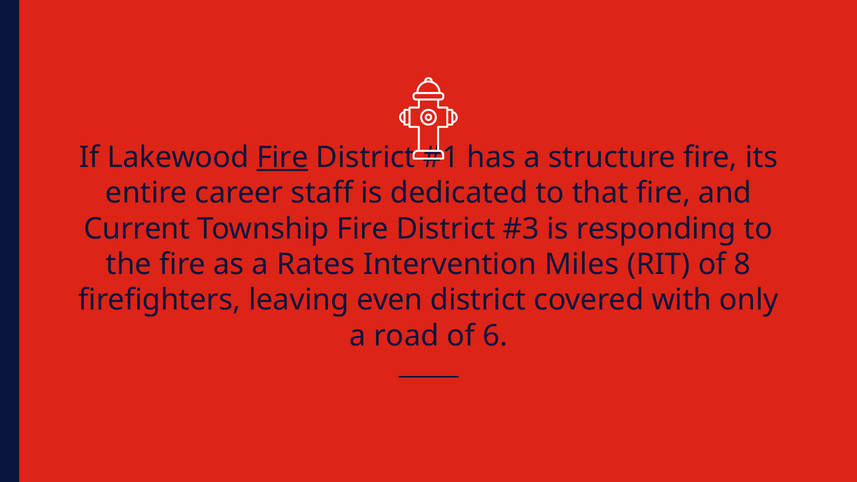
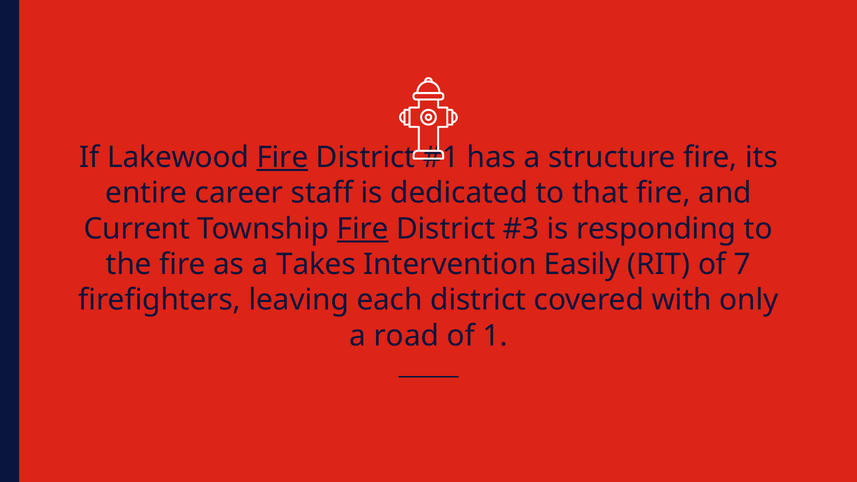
Fire at (363, 229) underline: none -> present
Rates: Rates -> Takes
Miles: Miles -> Easily
8: 8 -> 7
even: even -> each
6: 6 -> 1
